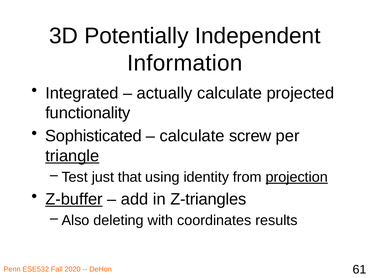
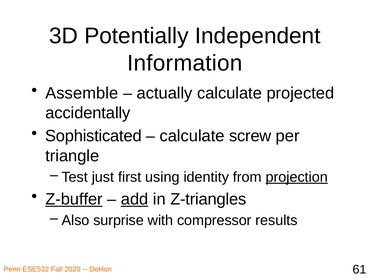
Integrated: Integrated -> Assemble
functionality: functionality -> accidentally
triangle underline: present -> none
that: that -> first
add underline: none -> present
deleting: deleting -> surprise
coordinates: coordinates -> compressor
